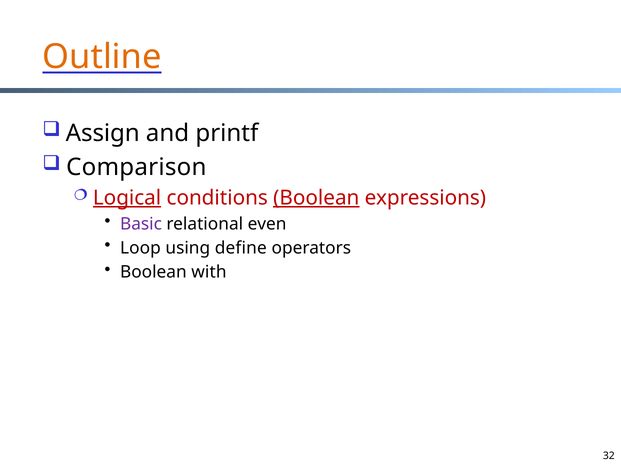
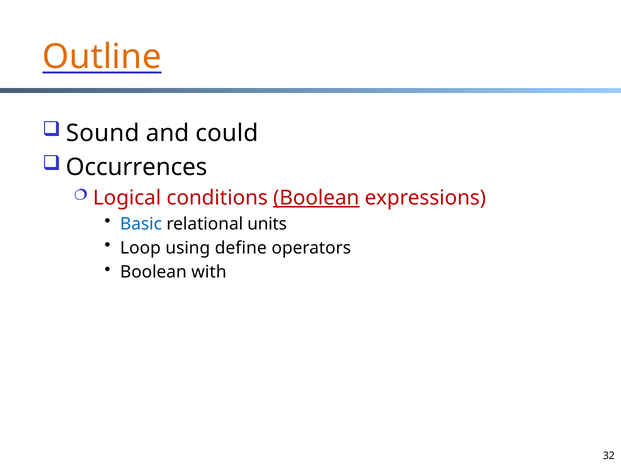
Assign: Assign -> Sound
printf: printf -> could
Comparison: Comparison -> Occurrences
Logical underline: present -> none
Basic colour: purple -> blue
even: even -> units
